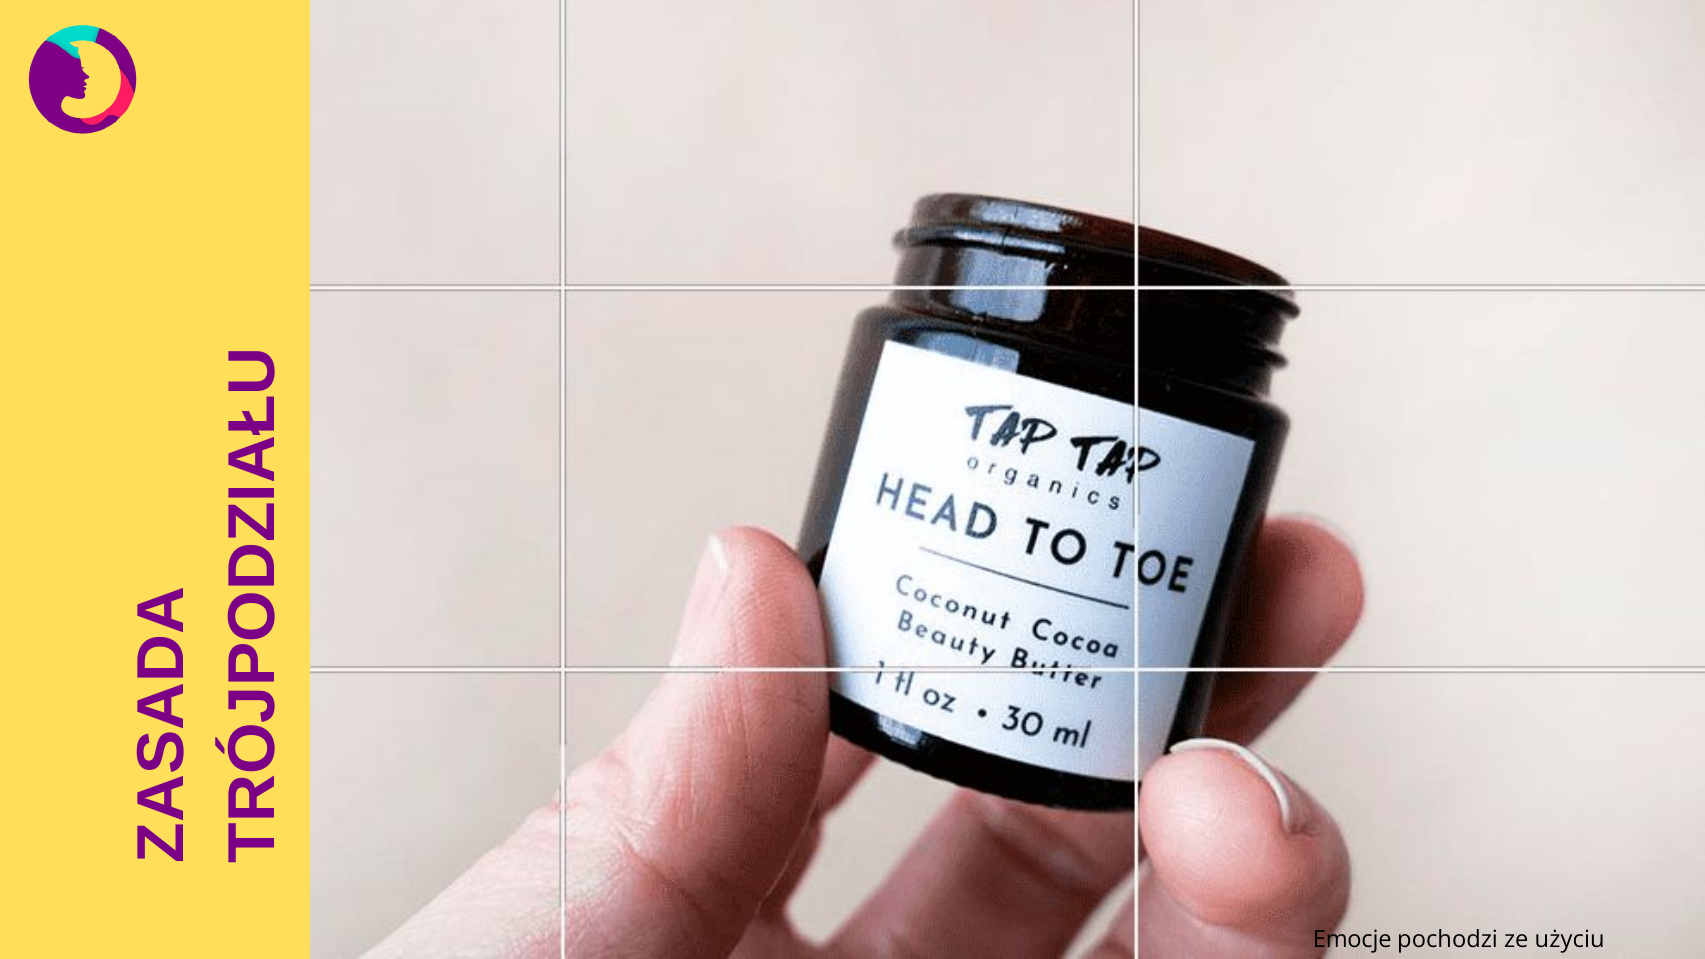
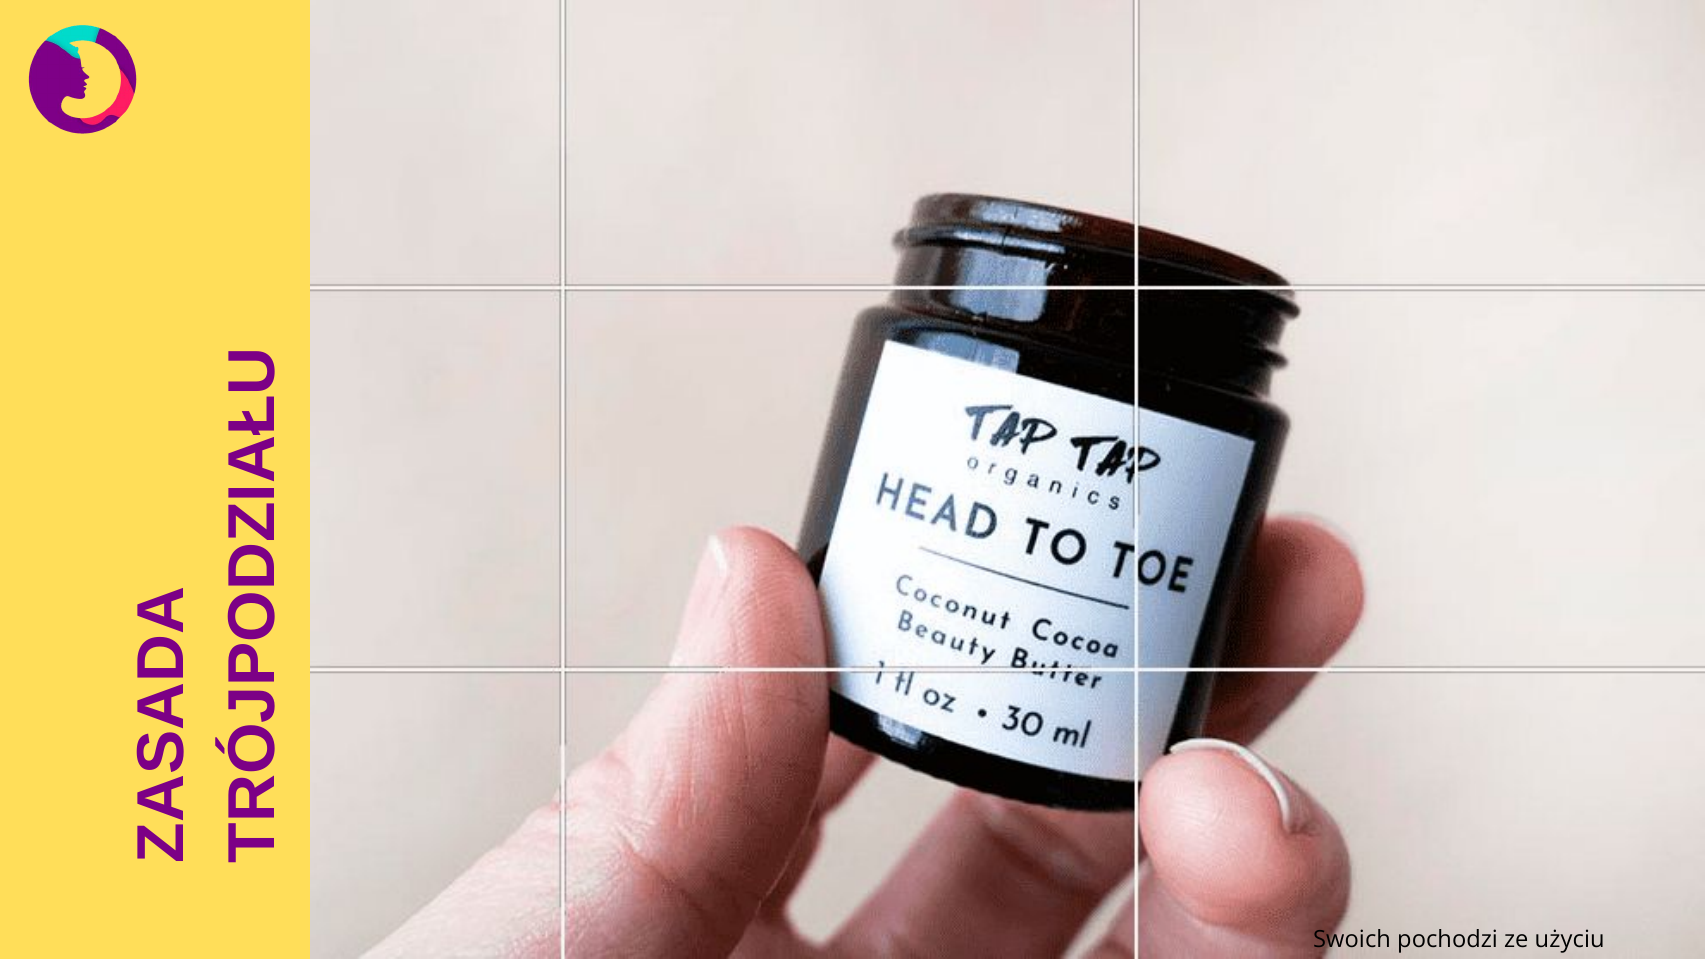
Emocje: Emocje -> Swoich
